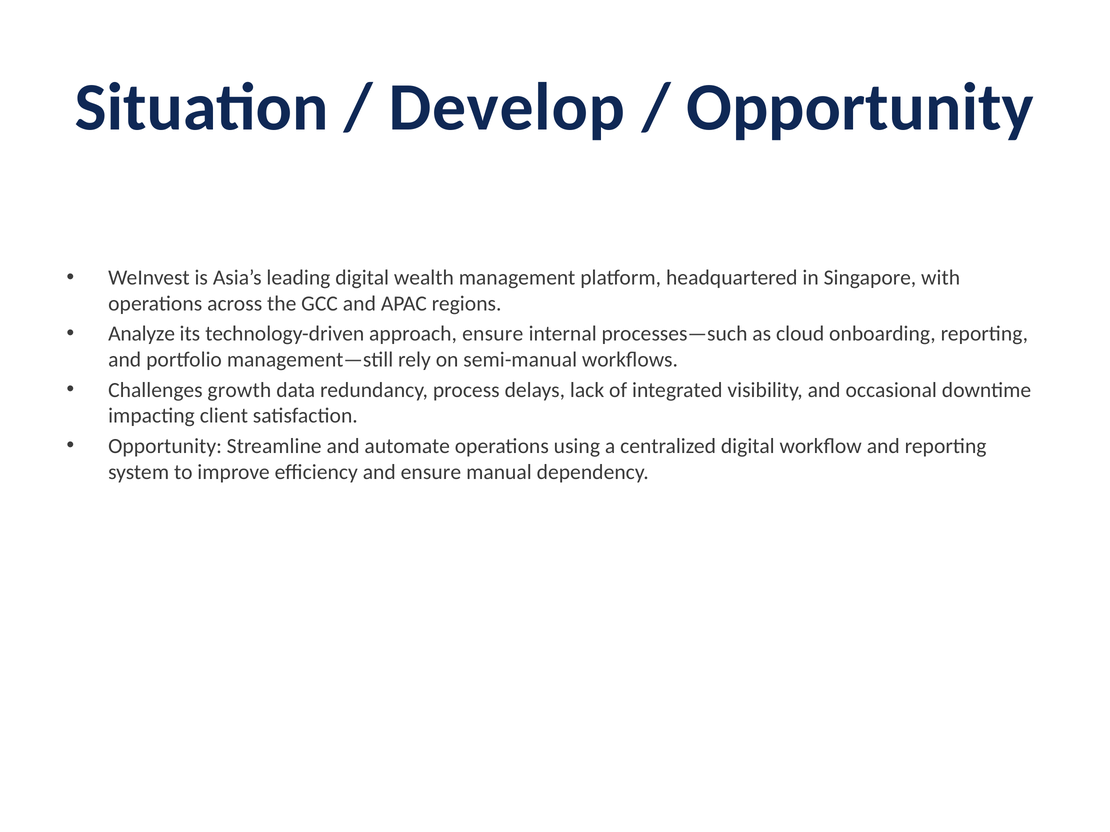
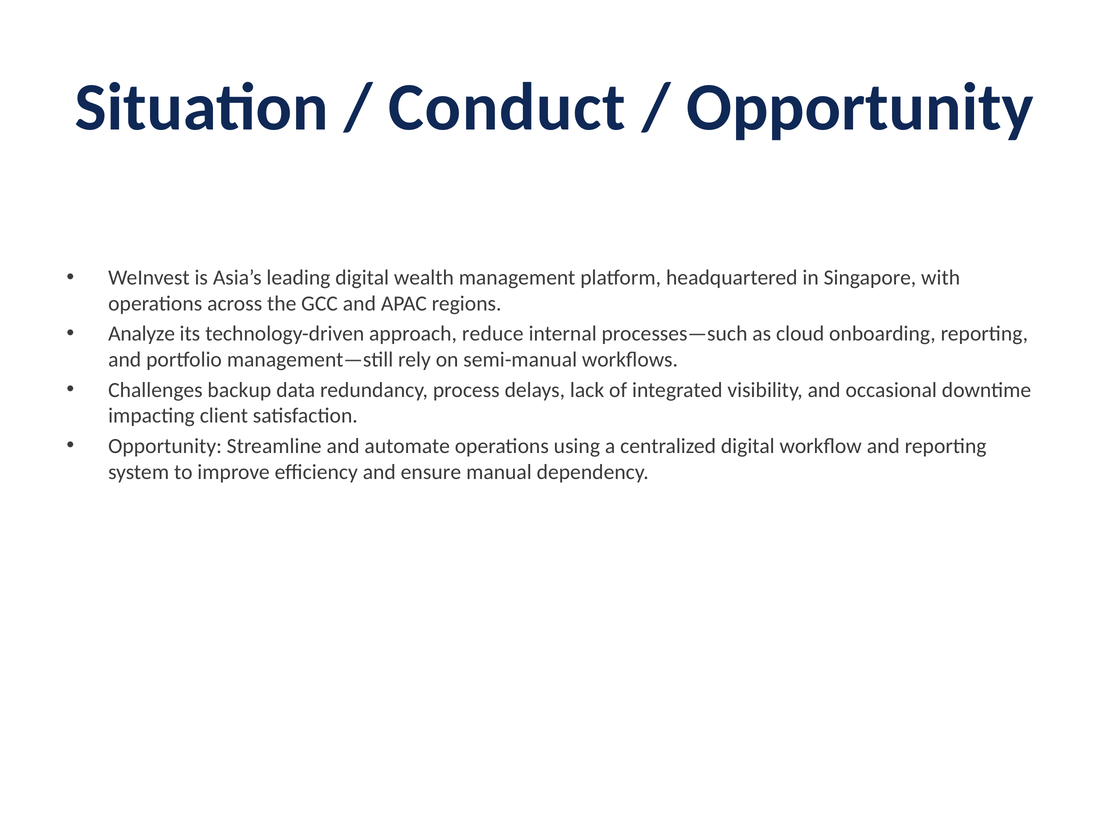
Develop: Develop -> Conduct
approach ensure: ensure -> reduce
growth: growth -> backup
